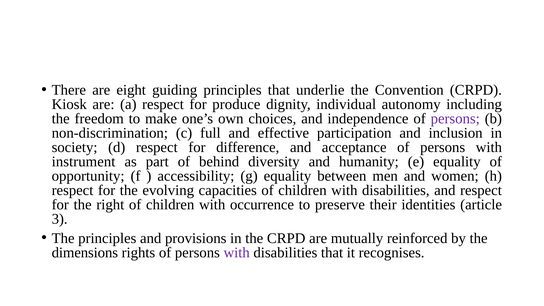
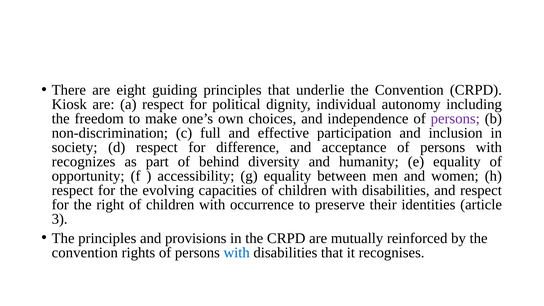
produce: produce -> political
instrument: instrument -> recognizes
dimensions at (85, 253): dimensions -> convention
with at (237, 253) colour: purple -> blue
